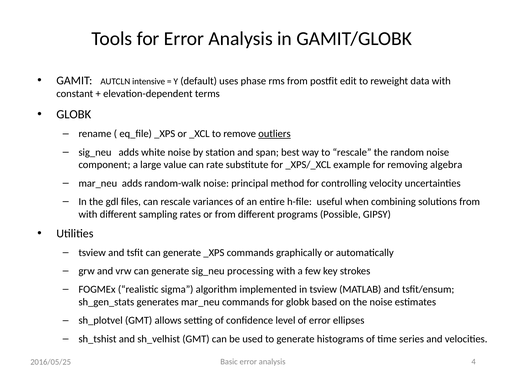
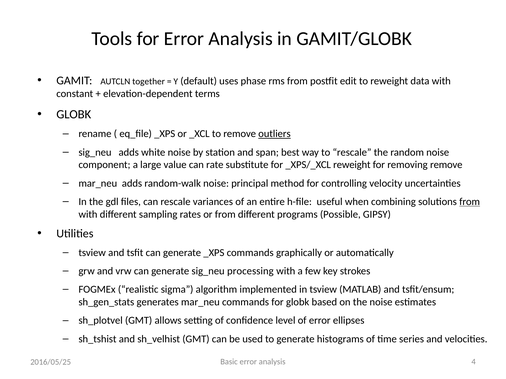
intensive: intensive -> together
_XPS/_XCL example: example -> reweight
removing algebra: algebra -> remove
from at (470, 202) underline: none -> present
